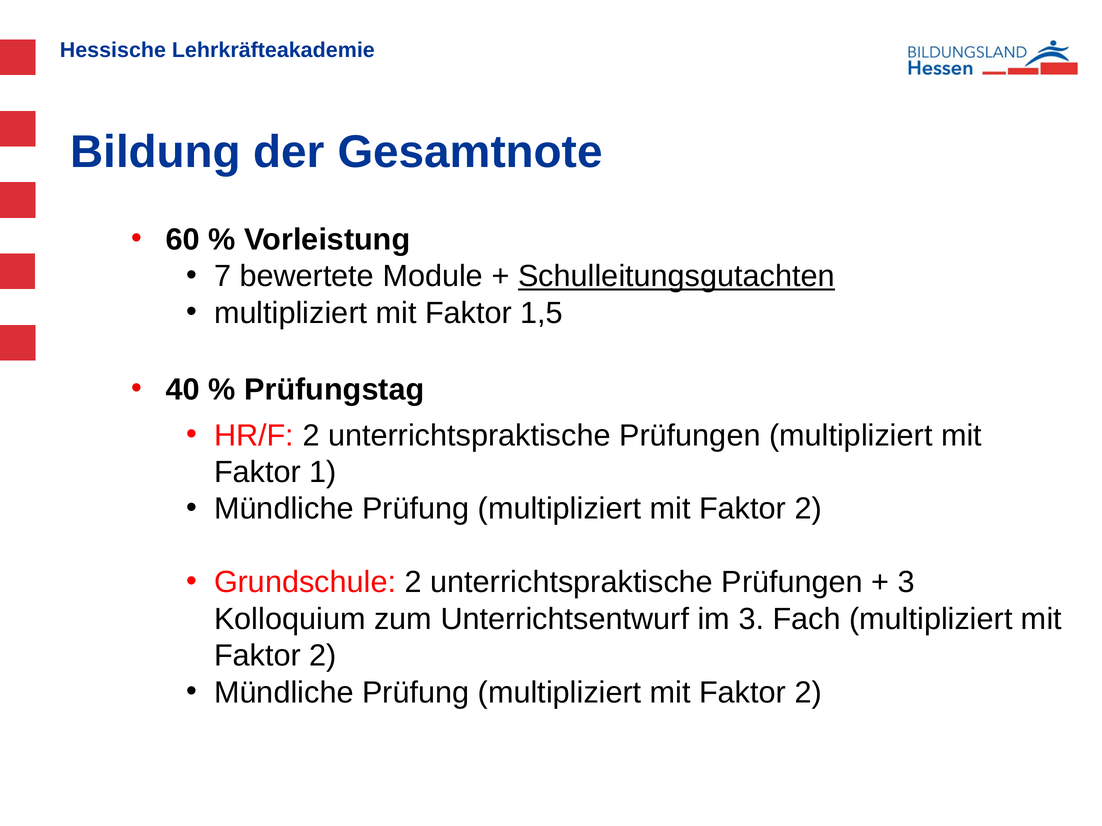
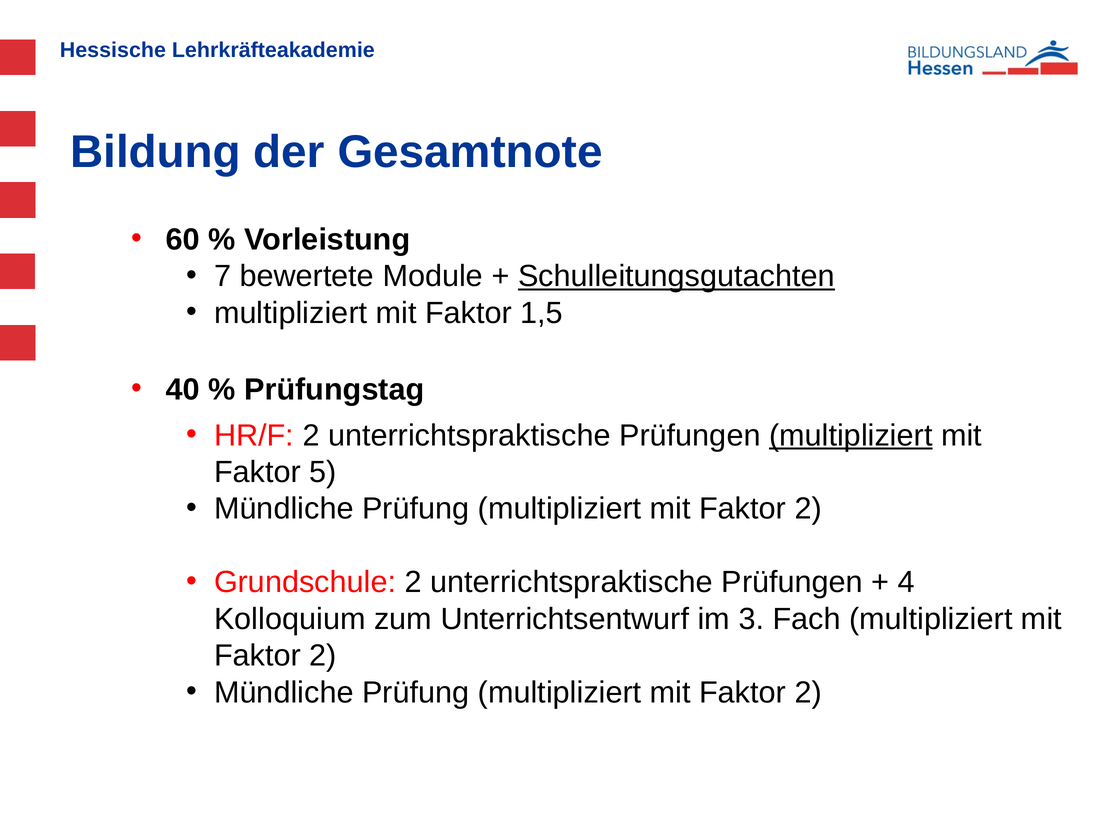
multipliziert at (851, 436) underline: none -> present
1: 1 -> 5
3 at (906, 583): 3 -> 4
